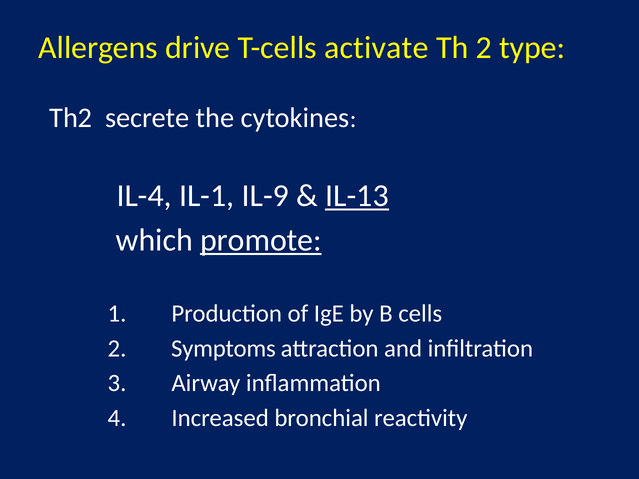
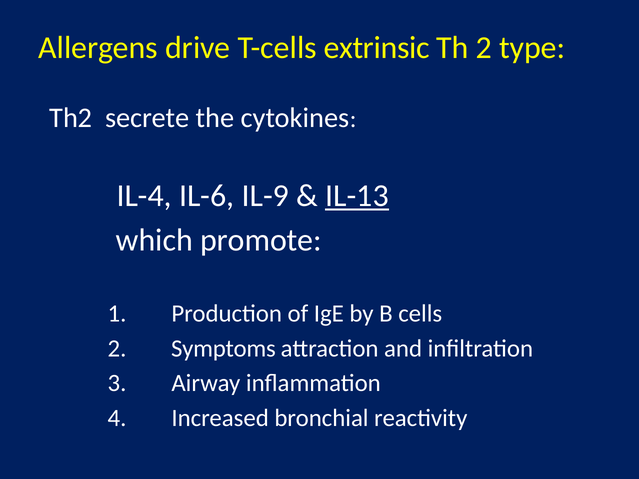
activate: activate -> extrinsic
IL-1: IL-1 -> IL-6
promote underline: present -> none
